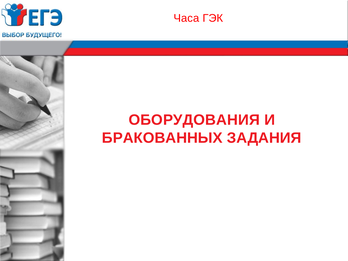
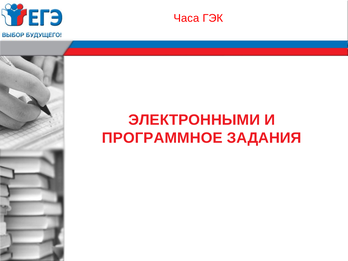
ОБОРУДОВАНИЯ: ОБОРУДОВАНИЯ -> ЭЛЕКТРОННЫМИ
БРАКОВАННЫХ: БРАКОВАННЫХ -> ПРОГРАММНОЕ
